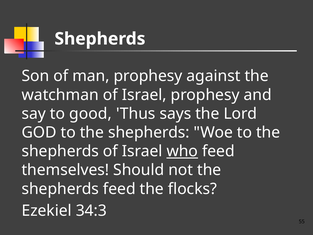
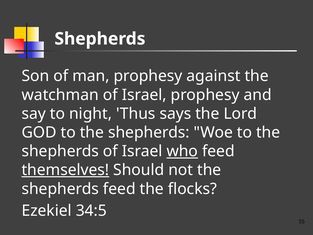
good: good -> night
themselves underline: none -> present
34:3: 34:3 -> 34:5
